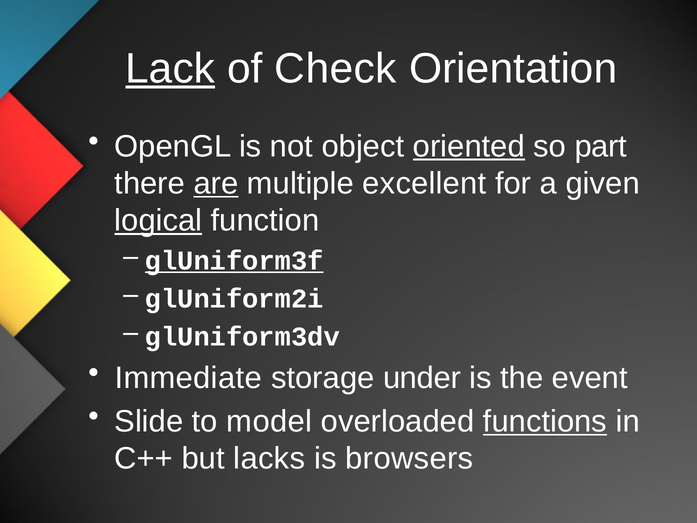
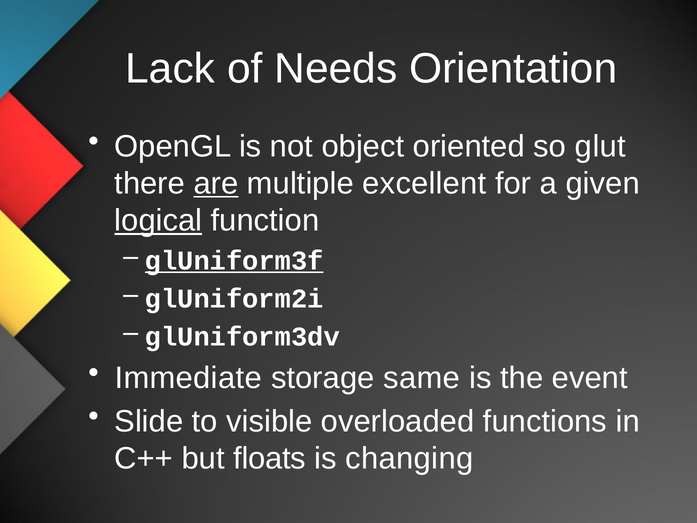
Lack underline: present -> none
Check: Check -> Needs
oriented underline: present -> none
part: part -> glut
under: under -> same
model: model -> visible
functions underline: present -> none
lacks: lacks -> floats
browsers: browsers -> changing
